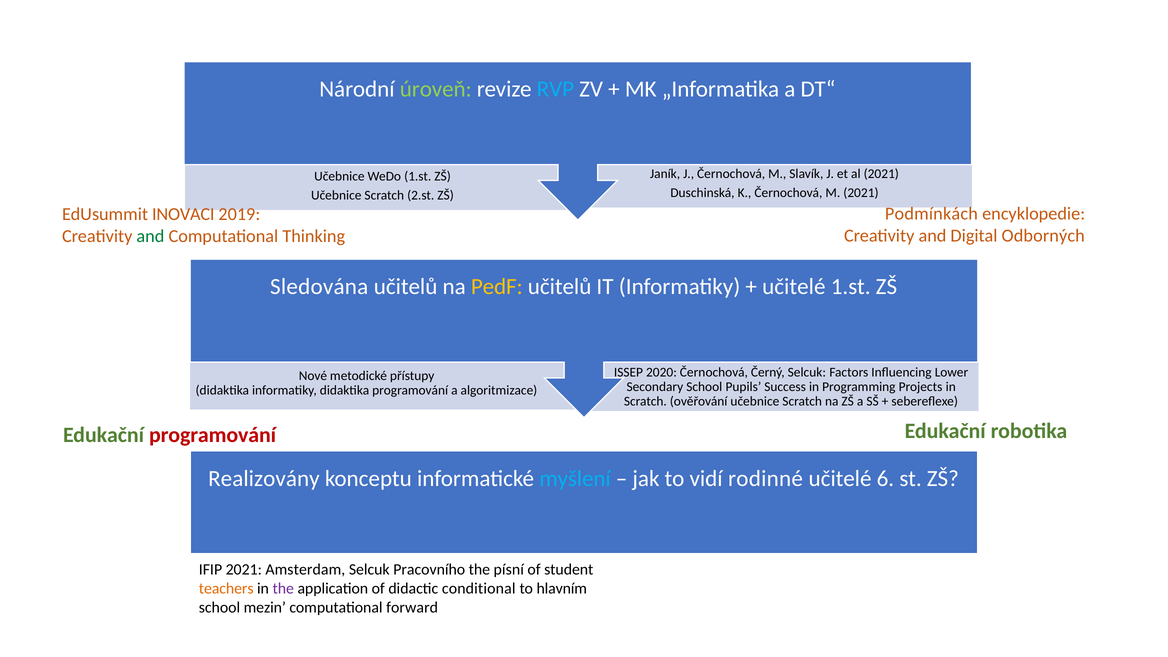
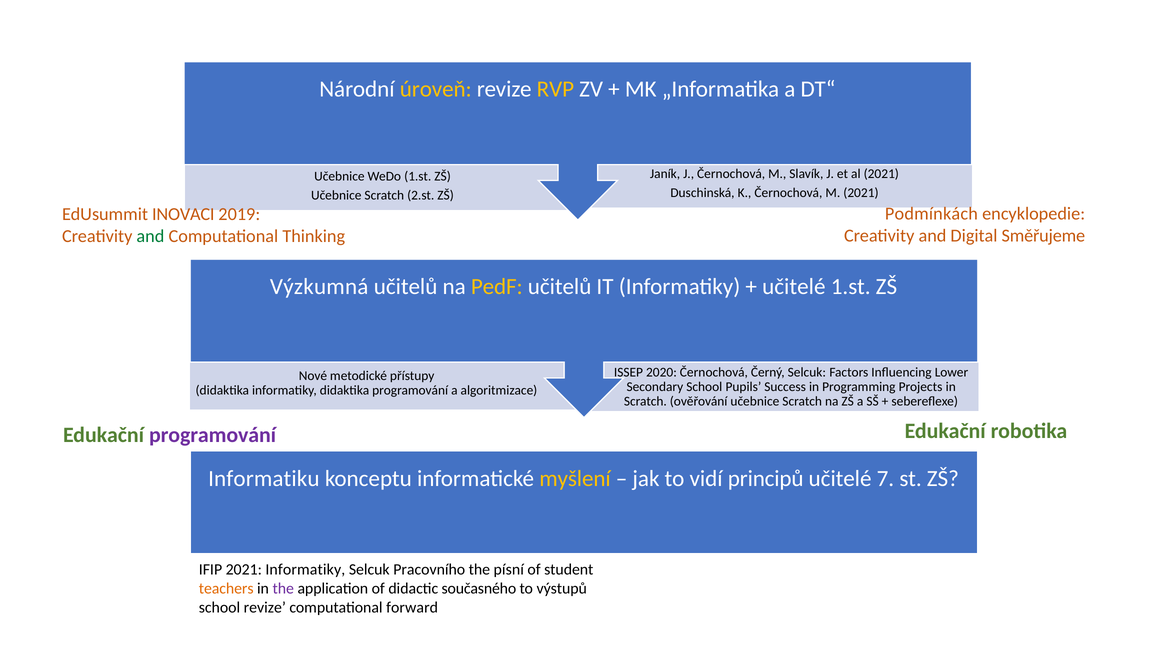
úroveň colour: light green -> yellow
RVP colour: light blue -> yellow
Odborných: Odborných -> Směřujeme
Sledována: Sledována -> Výzkumná
programování at (213, 435) colour: red -> purple
Realizovány: Realizovány -> Informatiku
myšlení colour: light blue -> yellow
rodinné: rodinné -> principů
6: 6 -> 7
2021 Amsterdam: Amsterdam -> Informatiky
conditional: conditional -> současného
hlavním: hlavním -> výstupů
school mezin: mezin -> revize
